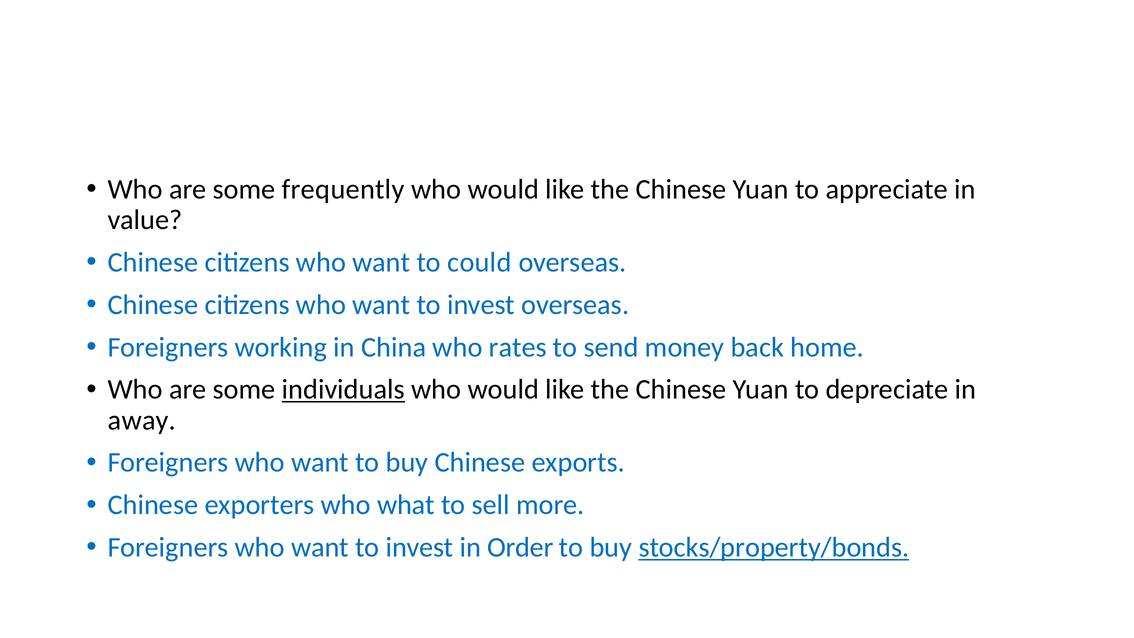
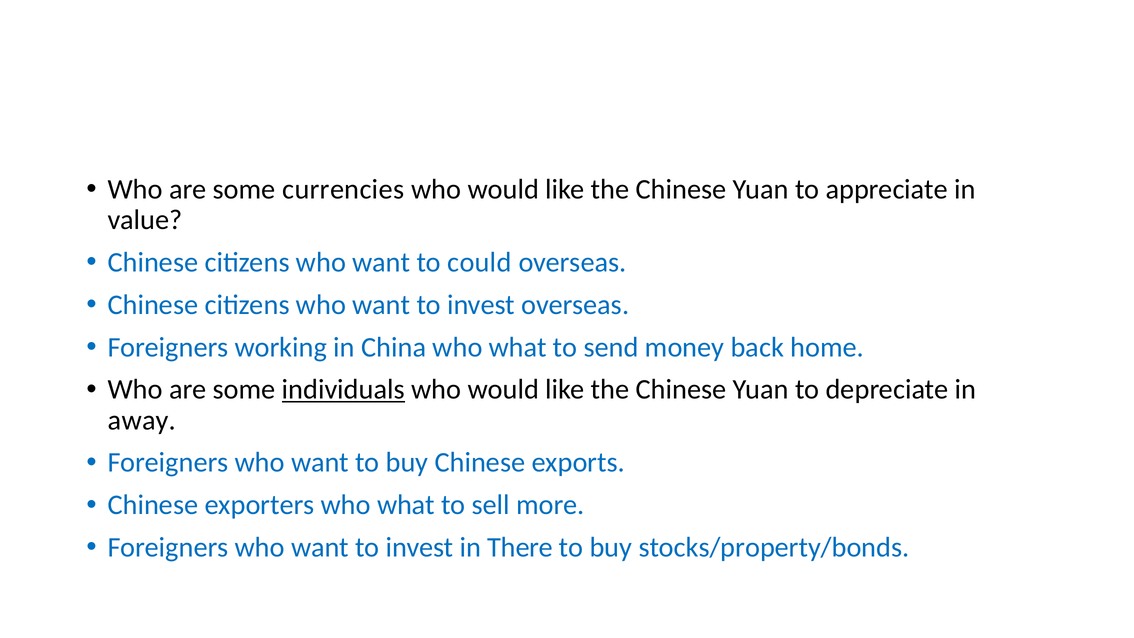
frequently: frequently -> currencies
China who rates: rates -> what
Order: Order -> There
stocks/property/bonds underline: present -> none
